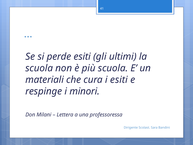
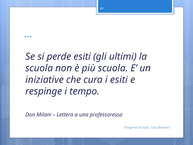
materiali: materiali -> iniziative
minori: minori -> tempo
